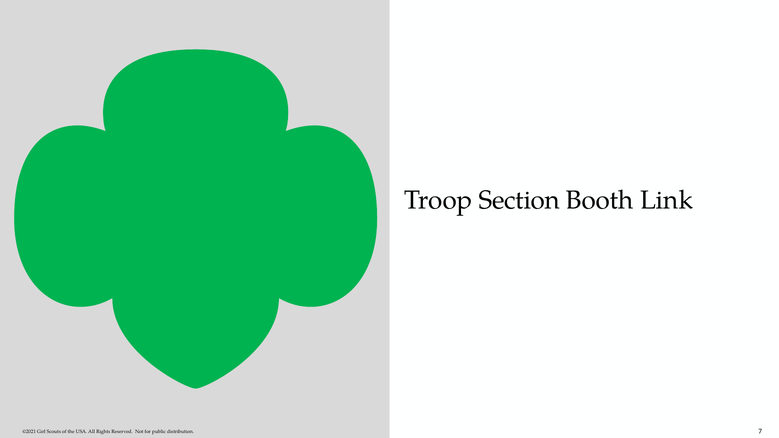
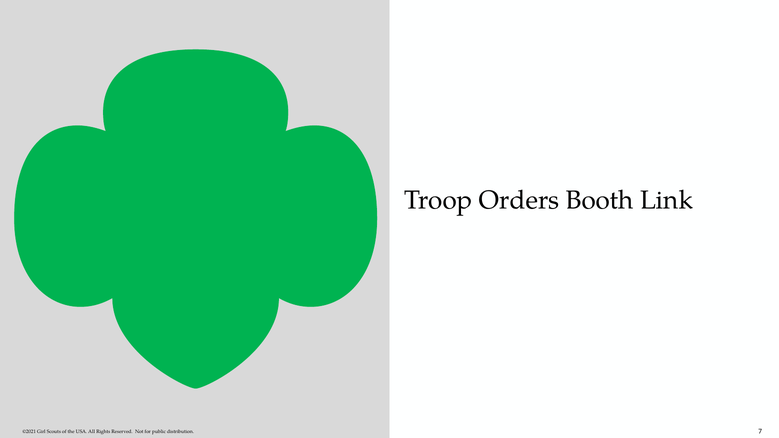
Section: Section -> Orders
